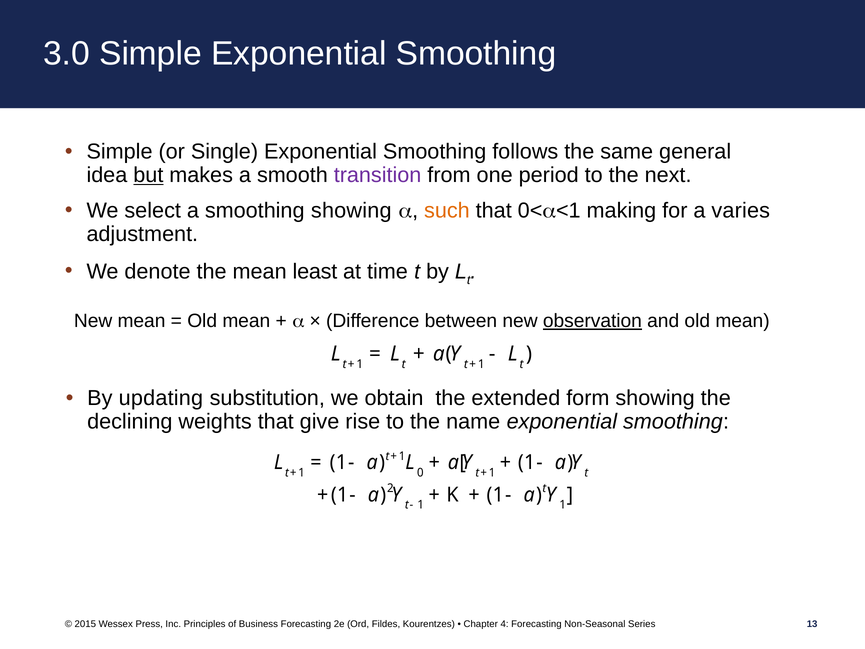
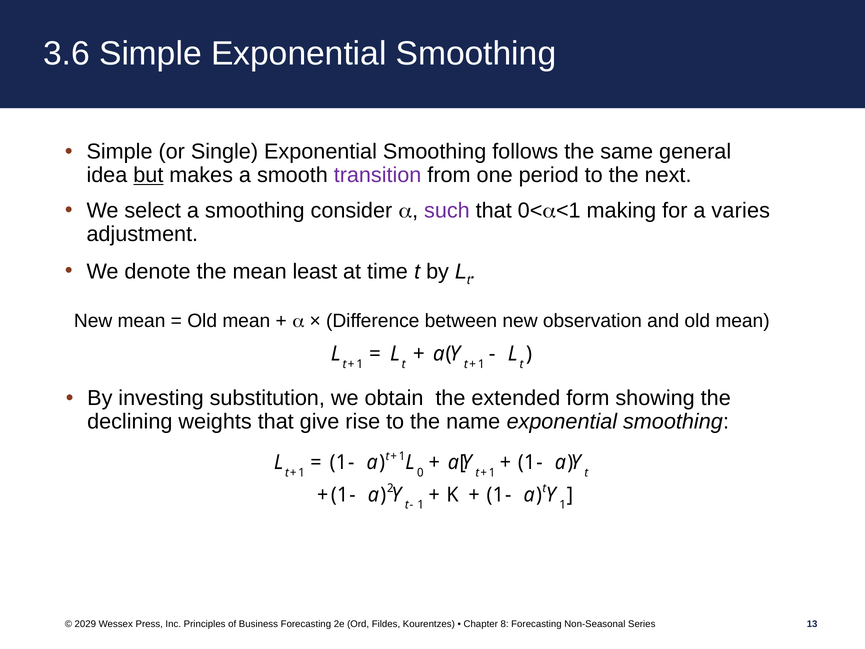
3.0: 3.0 -> 3.6
smoothing showing: showing -> consider
such colour: orange -> purple
observation underline: present -> none
updating: updating -> investing
2015: 2015 -> 2029
4: 4 -> 8
